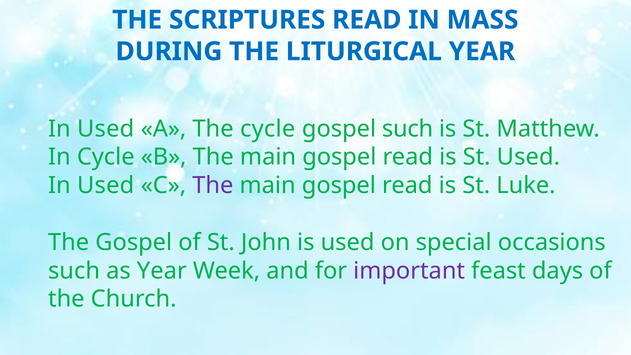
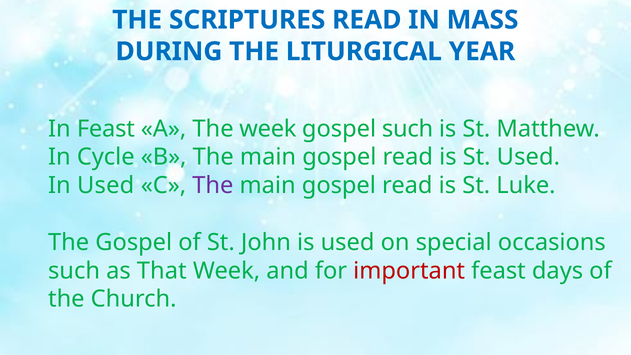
Used at (106, 129): Used -> Feast
The cycle: cycle -> week
as Year: Year -> That
important colour: purple -> red
